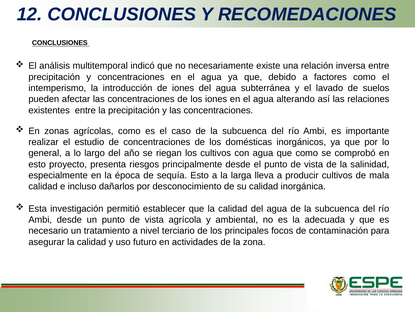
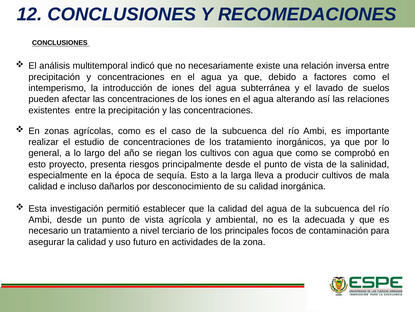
los domésticas: domésticas -> tratamiento
